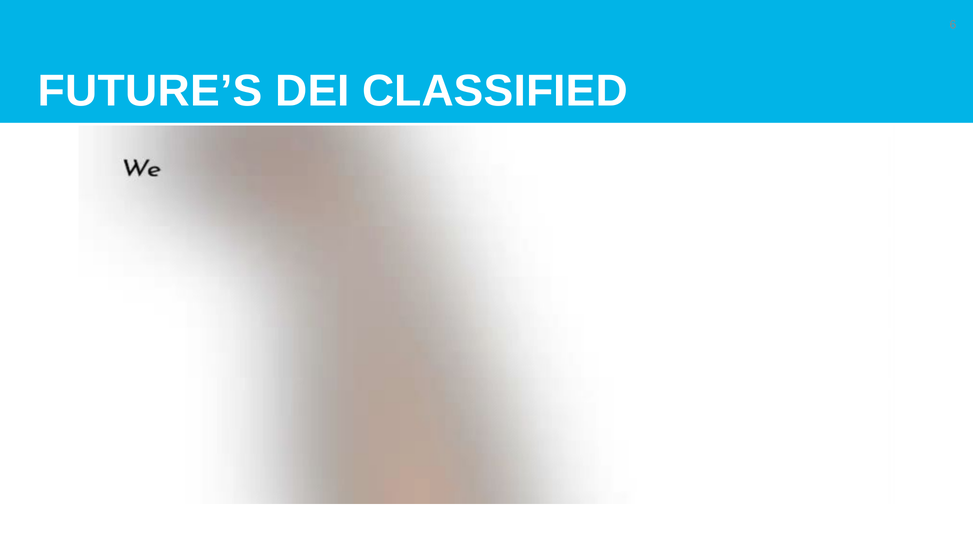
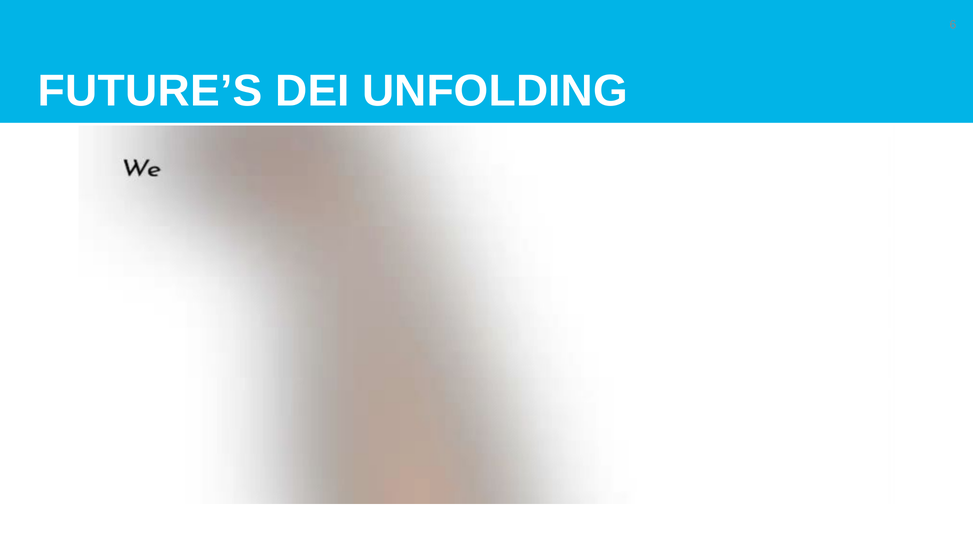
CLASSIFIED: CLASSIFIED -> UNFOLDING
